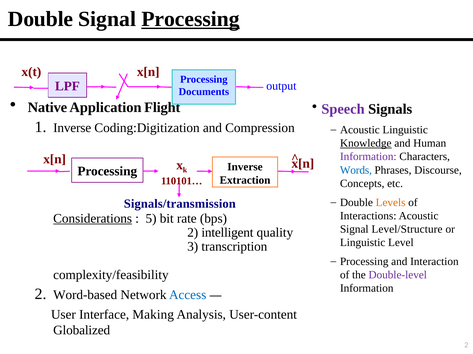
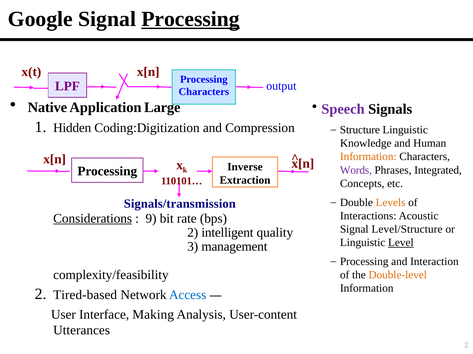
Double at (40, 19): Double -> Google
Documents at (204, 92): Documents -> Characters
Flight: Flight -> Large
1 Inverse: Inverse -> Hidden
Acoustic at (360, 130): Acoustic -> Structure
Knowledge underline: present -> none
Information at (368, 157) colour: purple -> orange
Words colour: blue -> purple
Discourse: Discourse -> Integrated
5: 5 -> 9
Level underline: none -> present
transcription: transcription -> management
Double-level colour: purple -> orange
Word-based: Word-based -> Tired-based
Globalized: Globalized -> Utterances
